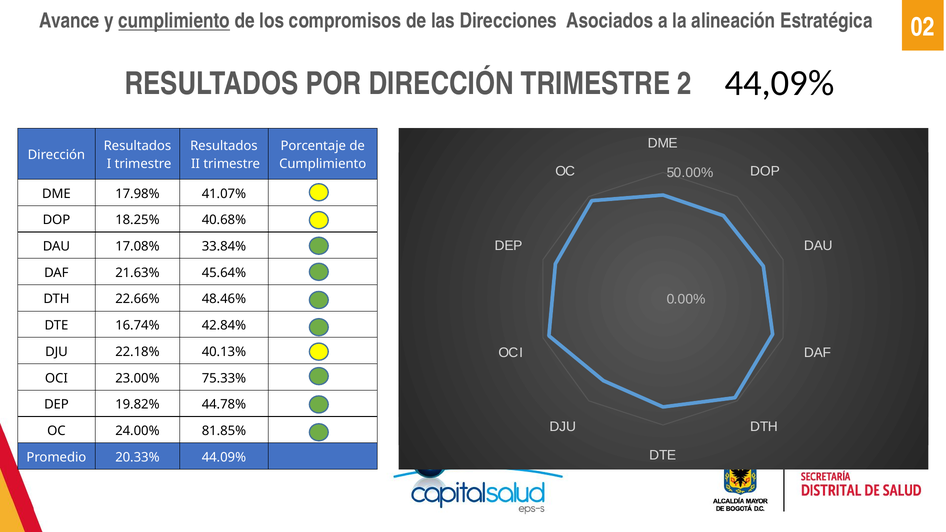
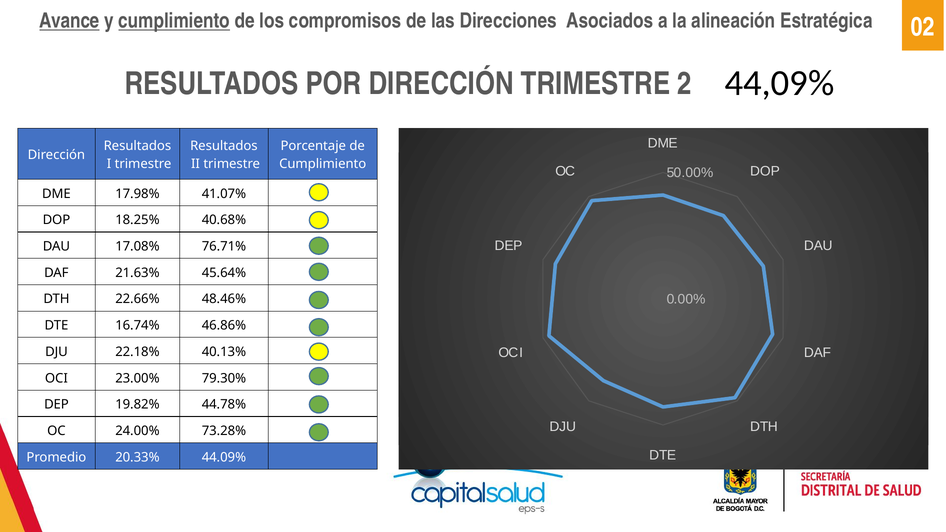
Avance underline: none -> present
33.84%: 33.84% -> 76.71%
42.84%: 42.84% -> 46.86%
75.33%: 75.33% -> 79.30%
81.85%: 81.85% -> 73.28%
